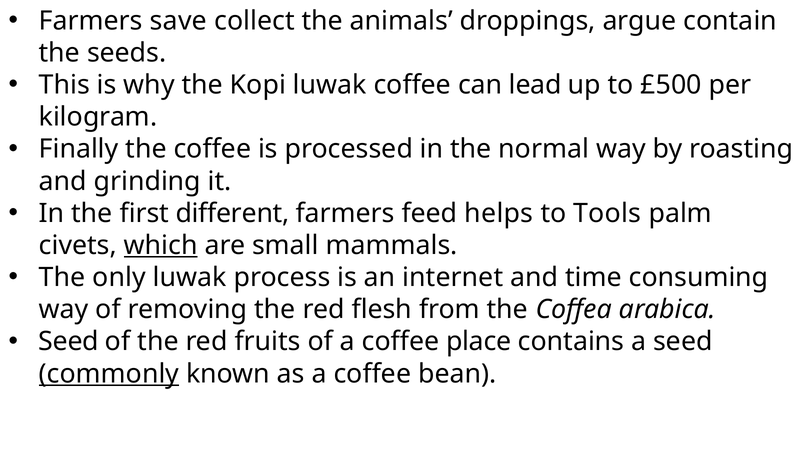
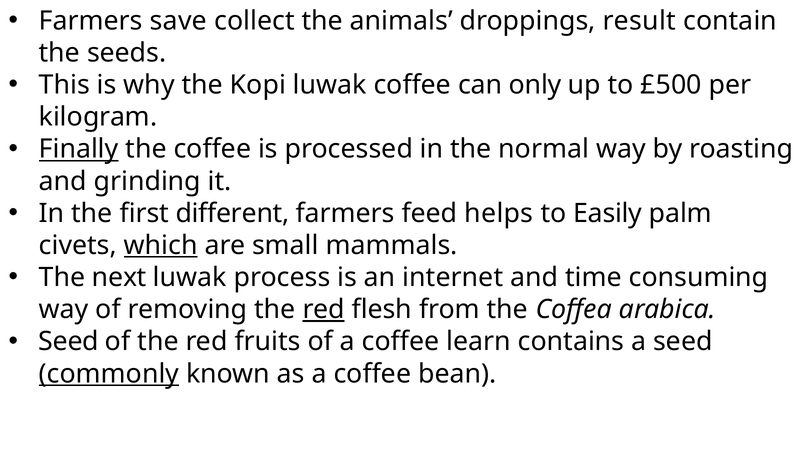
argue: argue -> result
lead: lead -> only
Finally underline: none -> present
Tools: Tools -> Easily
only: only -> next
red at (324, 310) underline: none -> present
place: place -> learn
